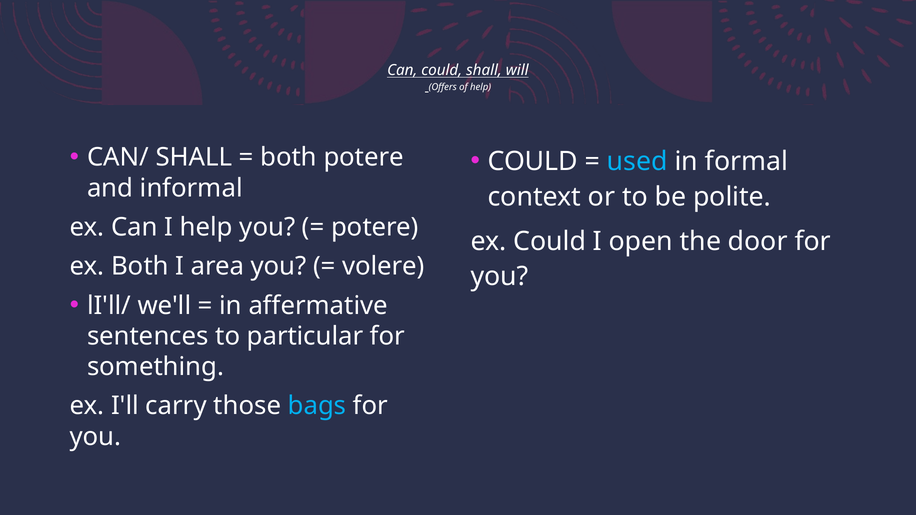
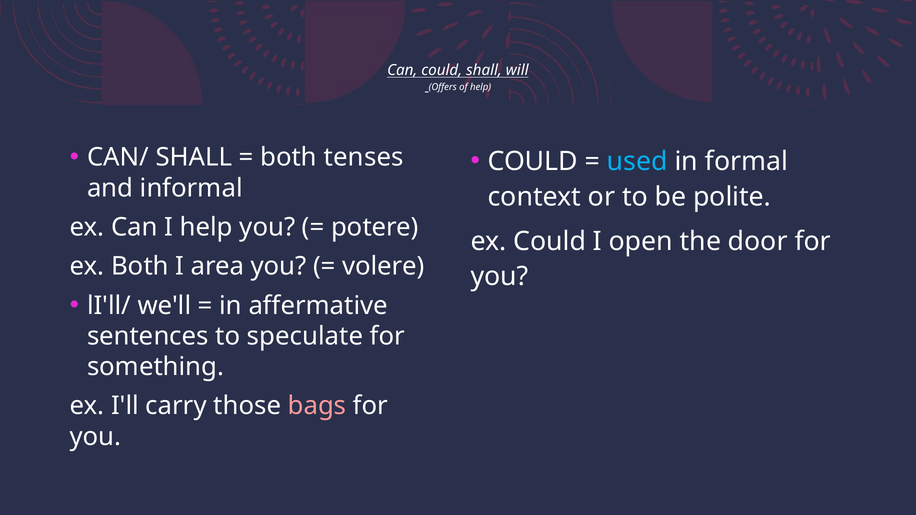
both potere: potere -> tenses
particular: particular -> speculate
bags colour: light blue -> pink
